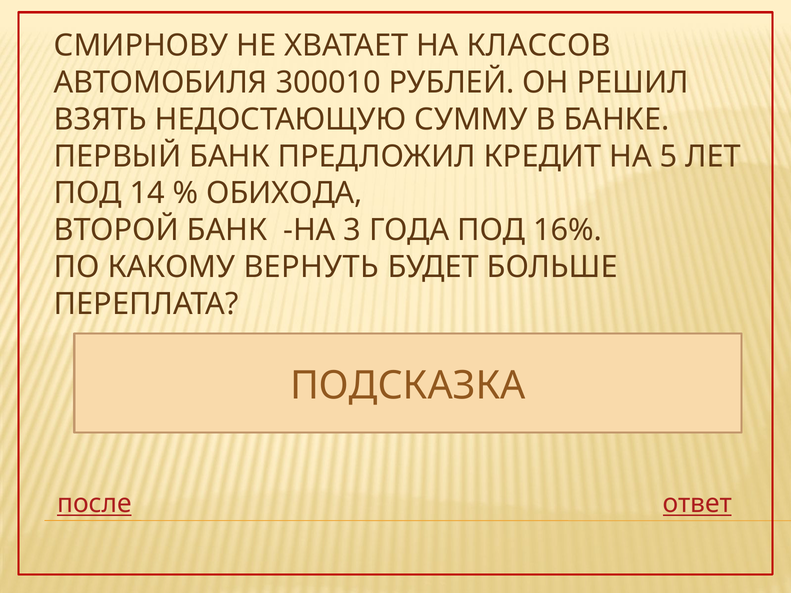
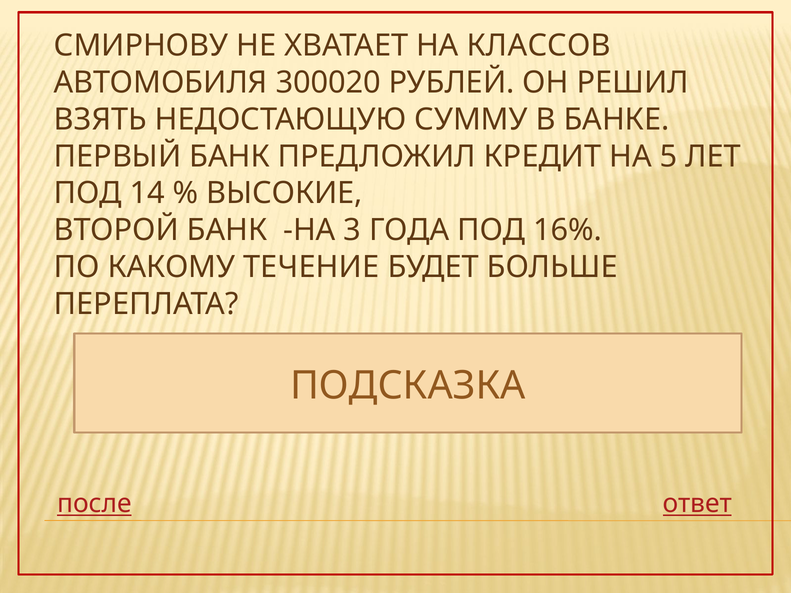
300010: 300010 -> 300020
ОБИХОДА: ОБИХОДА -> ВЫСОКИЕ
ВЕРНУТЬ: ВЕРНУТЬ -> ТЕЧЕНИЕ
